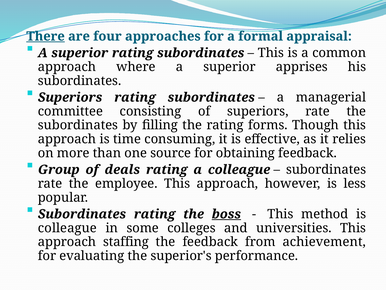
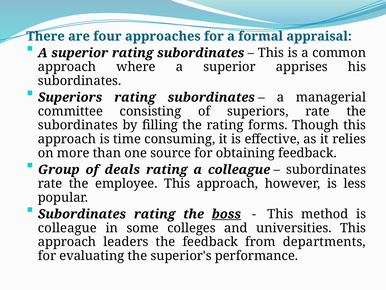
There underline: present -> none
staffing: staffing -> leaders
achievement: achievement -> departments
